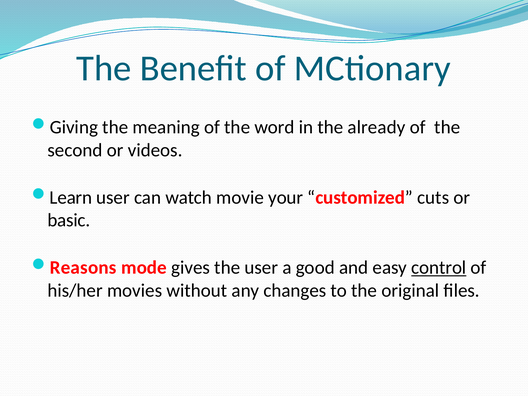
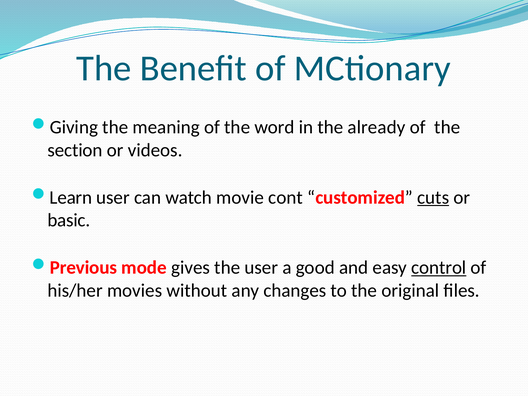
second: second -> section
your: your -> cont
cuts underline: none -> present
Reasons: Reasons -> Previous
